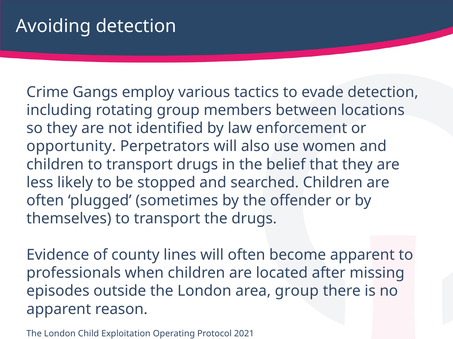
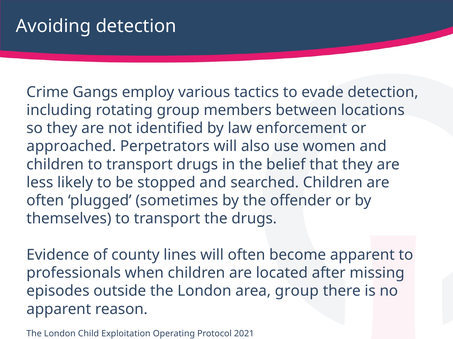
opportunity: opportunity -> approached
